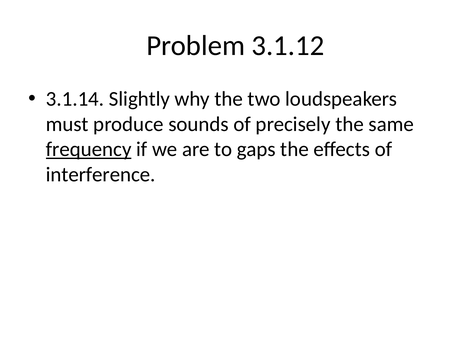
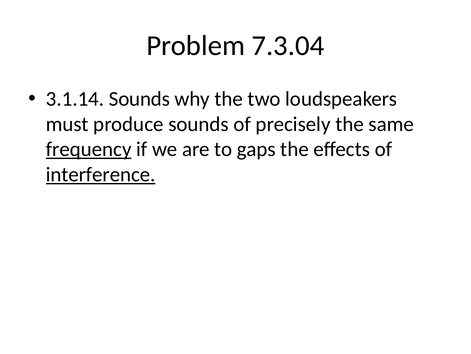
3.1.12: 3.1.12 -> 7.3.04
3.1.14 Slightly: Slightly -> Sounds
interference underline: none -> present
